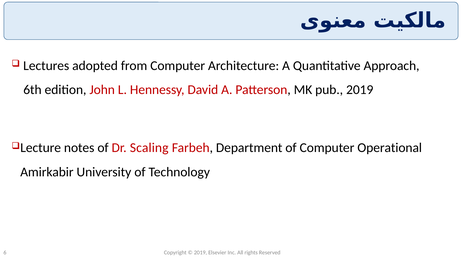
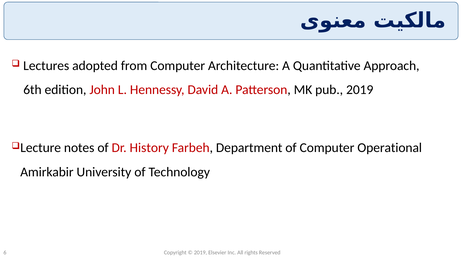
Scaling: Scaling -> History
